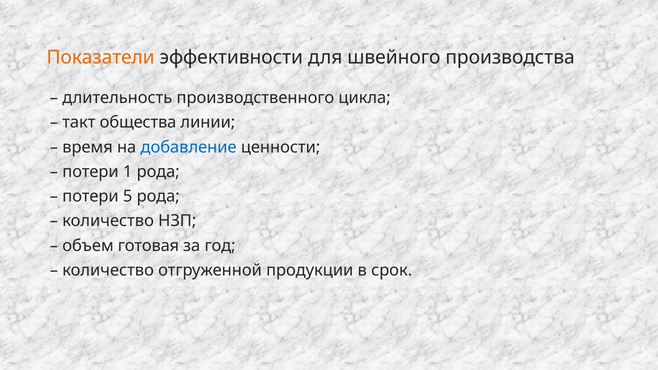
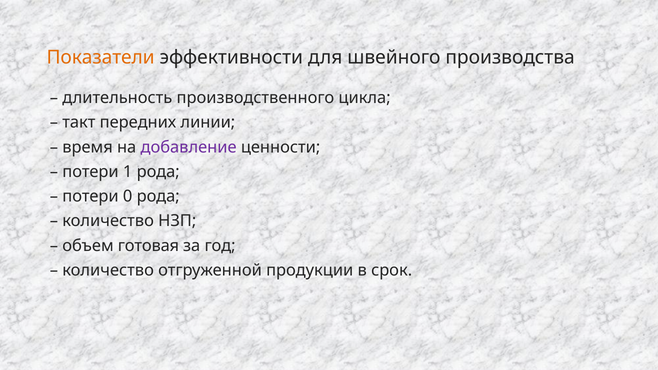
общества: общества -> передних
добавление colour: blue -> purple
5: 5 -> 0
